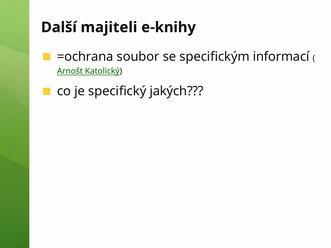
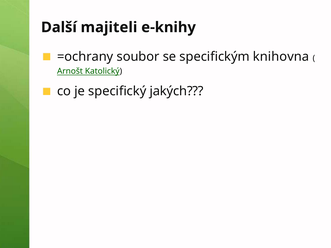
=ochrana: =ochrana -> =ochrany
informací: informací -> knihovna
